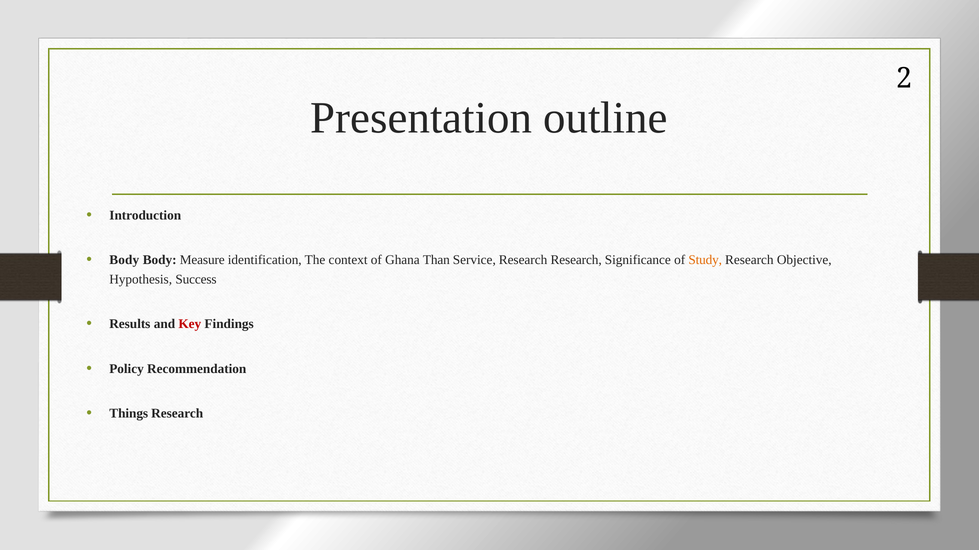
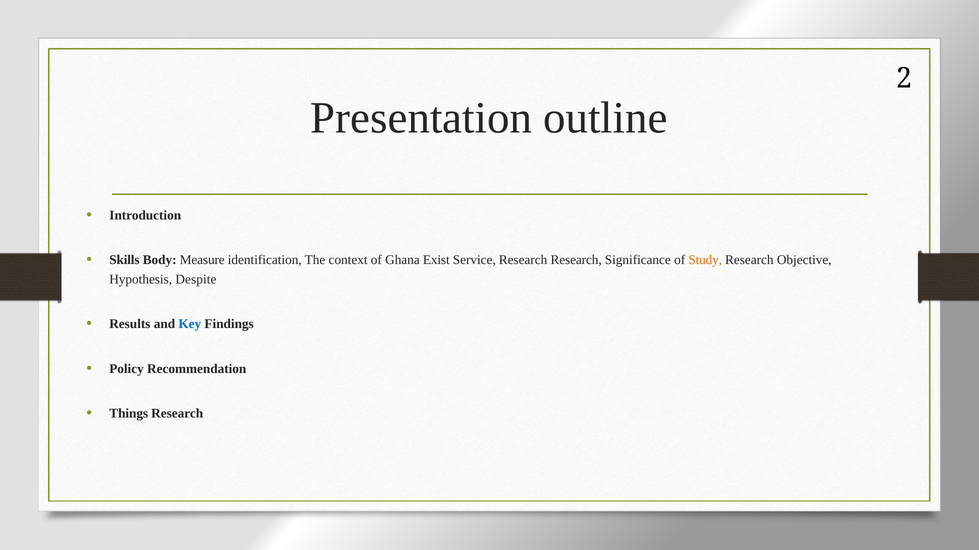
Body at (124, 260): Body -> Skills
Than: Than -> Exist
Success: Success -> Despite
Key colour: red -> blue
